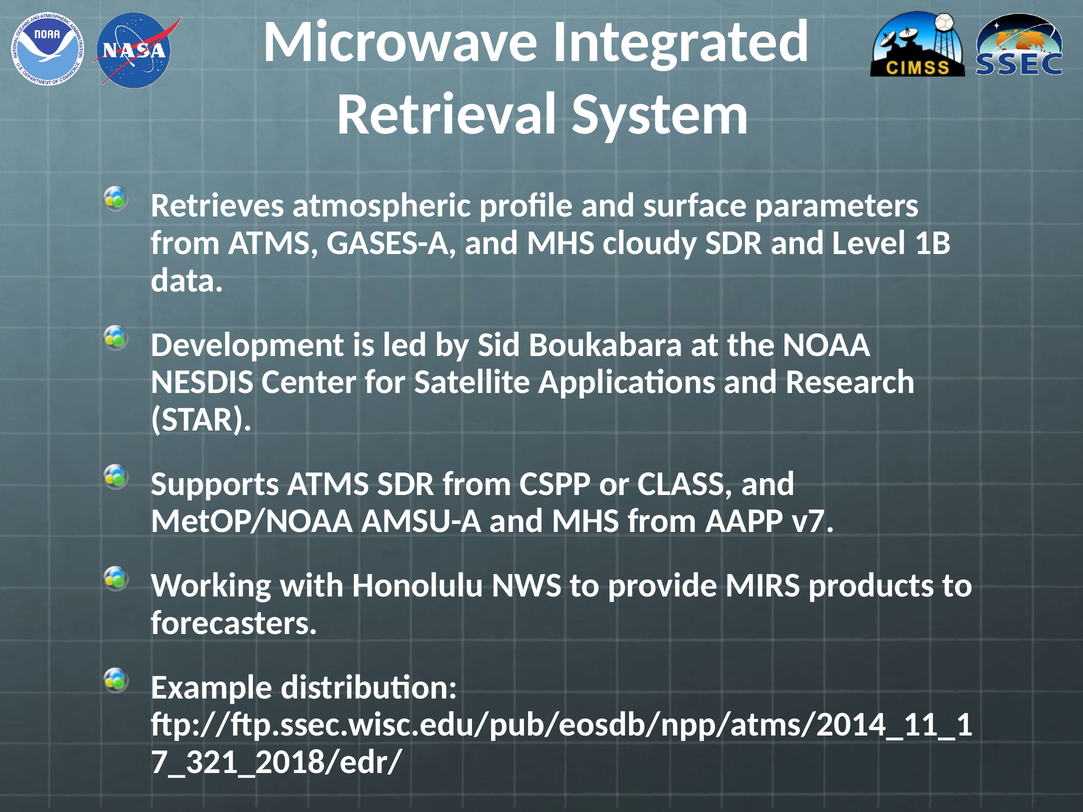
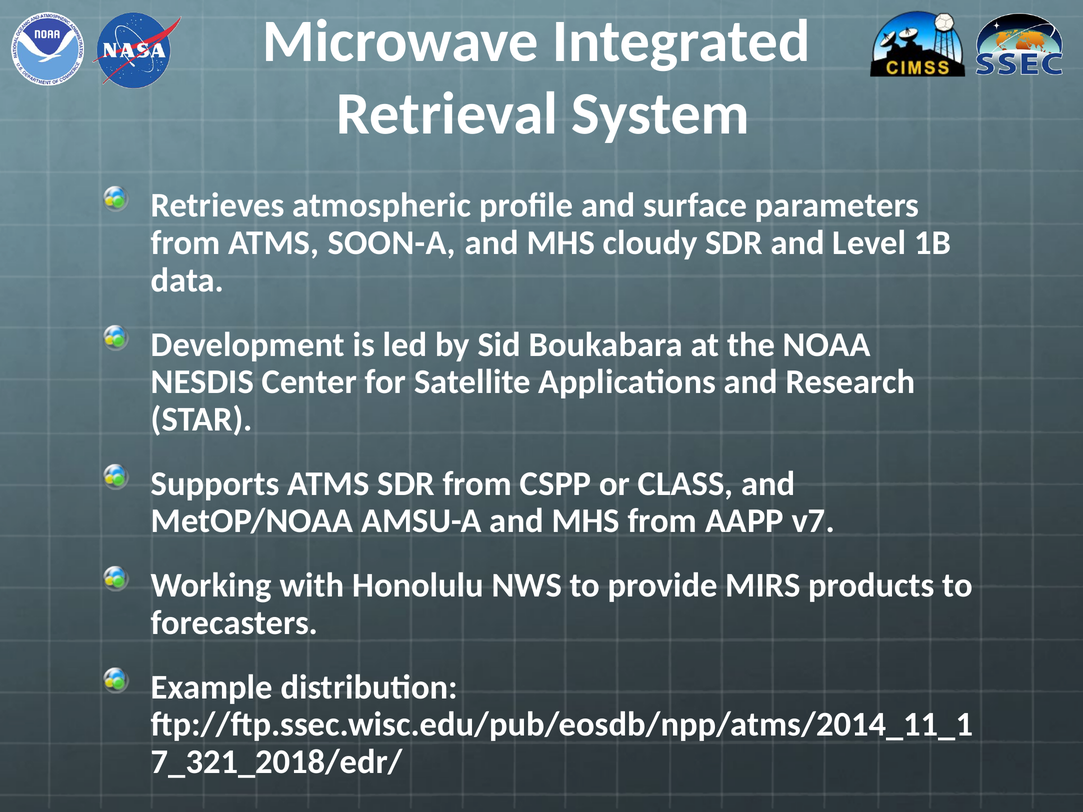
GASES-A: GASES-A -> SOON-A
